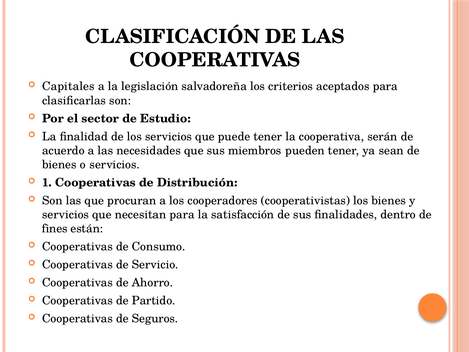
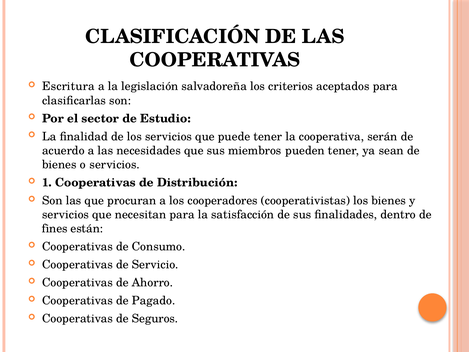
Capitales: Capitales -> Escritura
Partido: Partido -> Pagado
